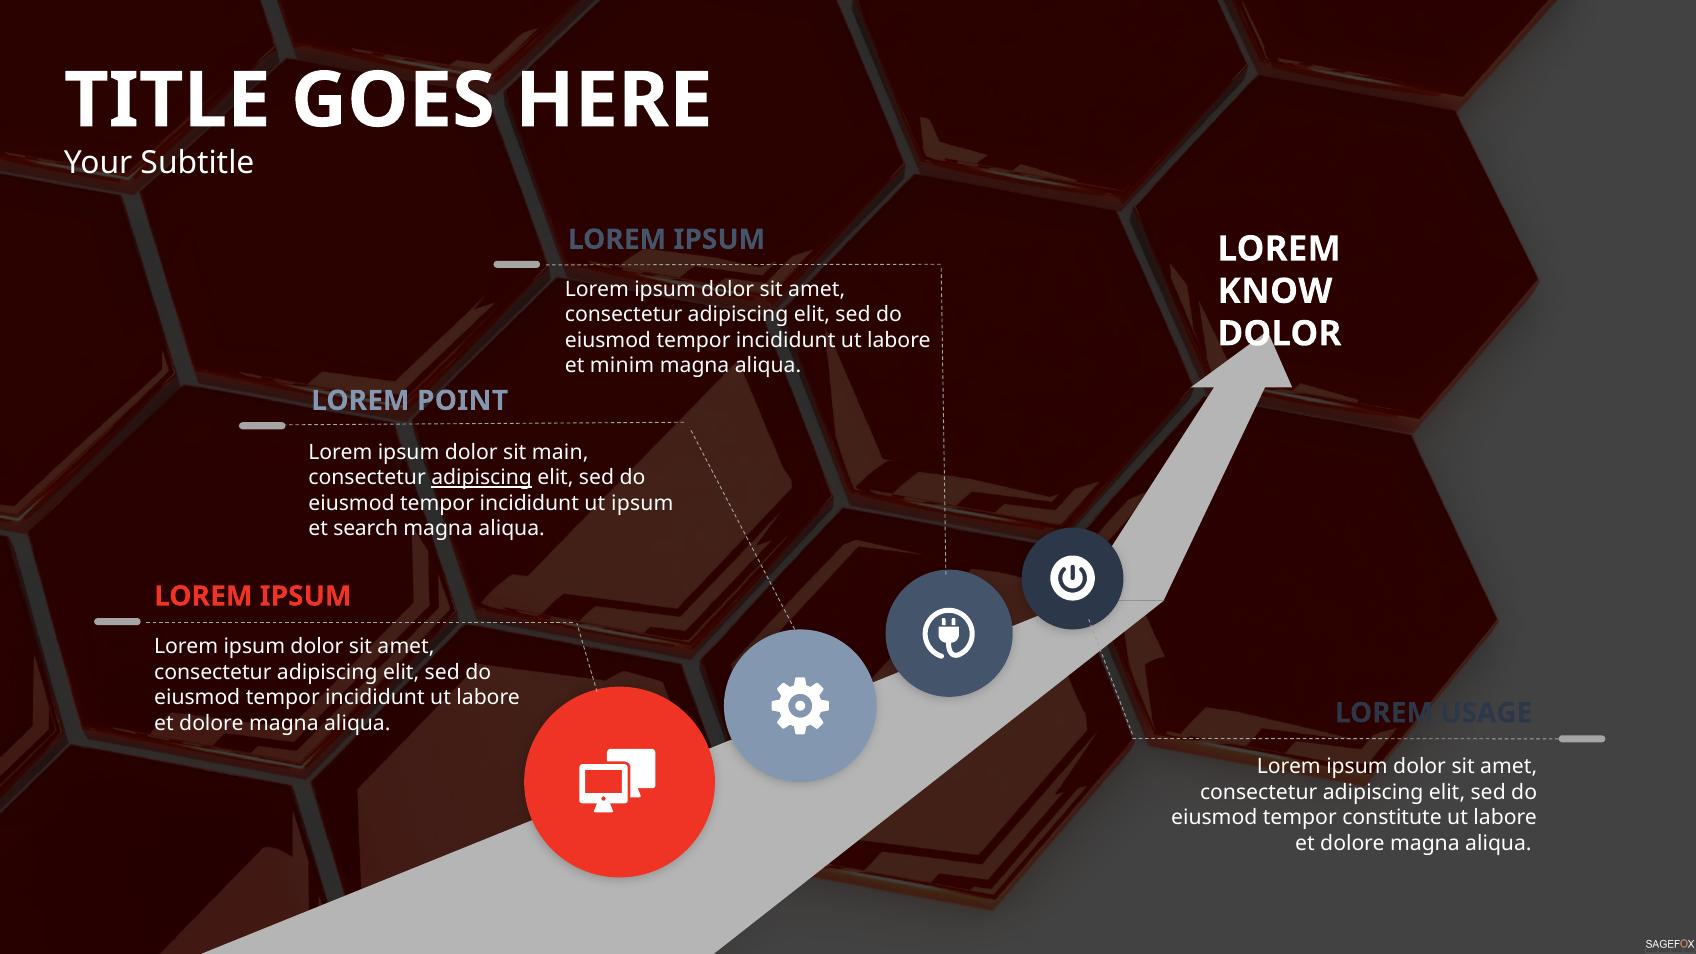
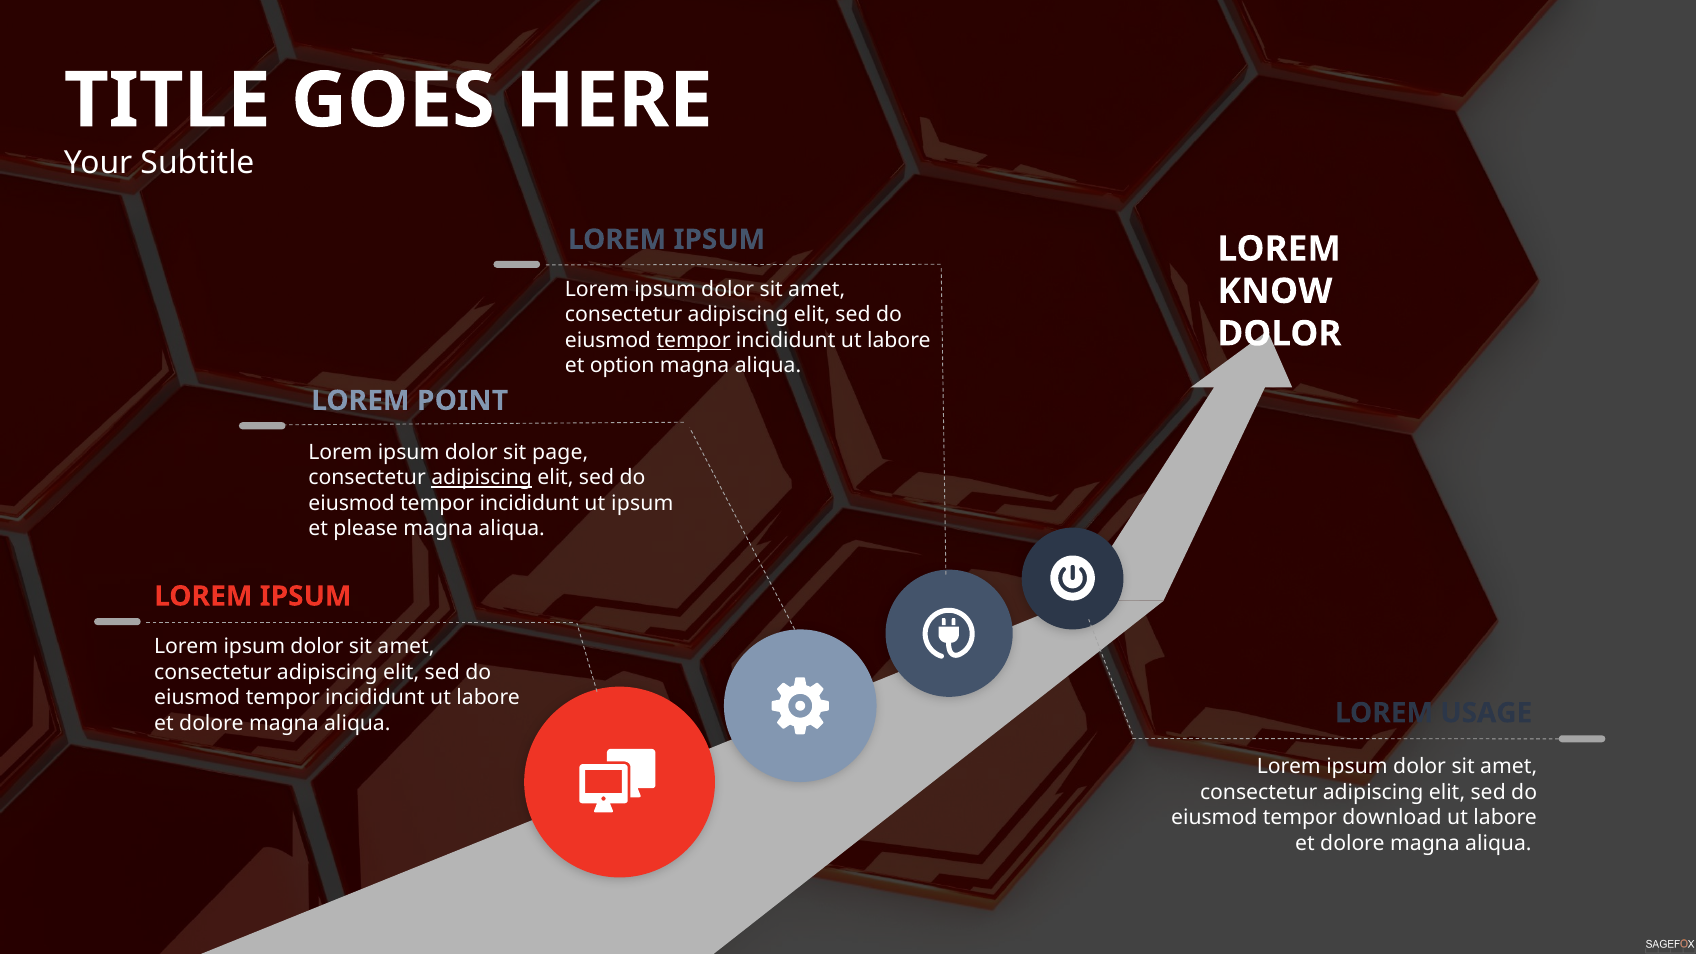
tempor at (694, 340) underline: none -> present
minim: minim -> option
main: main -> page
search: search -> please
constitute: constitute -> download
